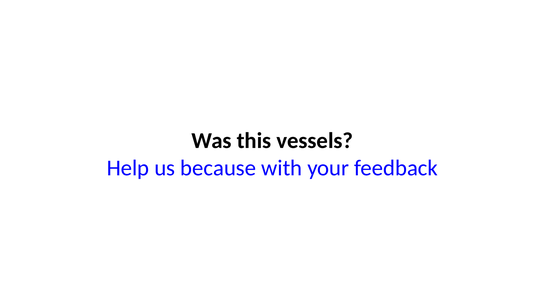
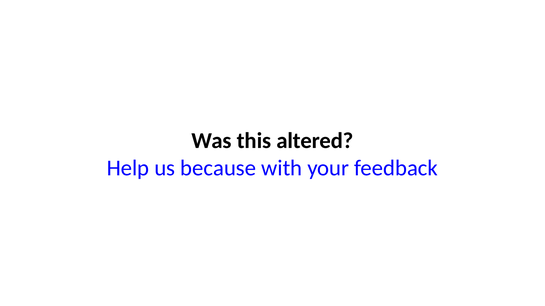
vessels: vessels -> altered
